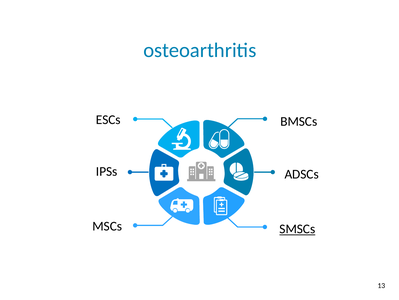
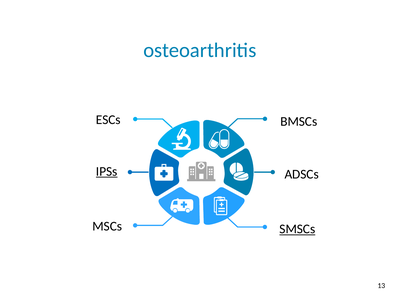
IPSs underline: none -> present
